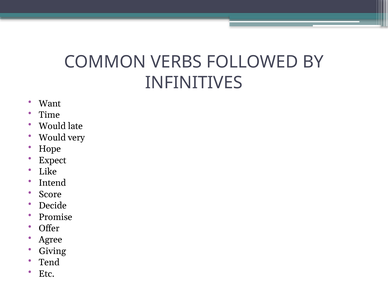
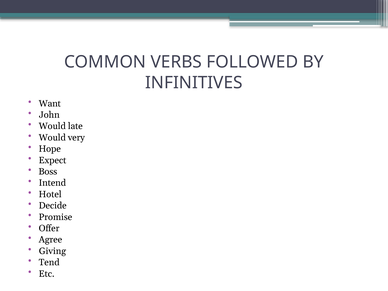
Time: Time -> John
Like: Like -> Boss
Score: Score -> Hotel
